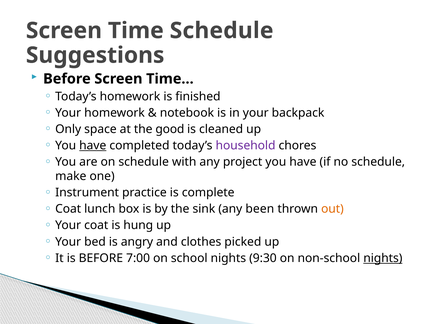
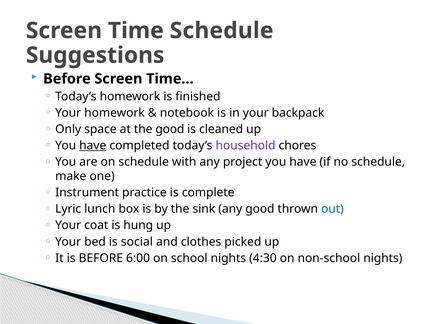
Coat at (68, 209): Coat -> Lyric
any been: been -> good
out colour: orange -> blue
angry: angry -> social
7:00: 7:00 -> 6:00
9:30: 9:30 -> 4:30
nights at (383, 258) underline: present -> none
